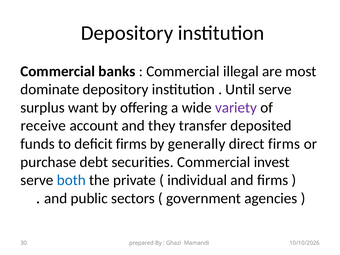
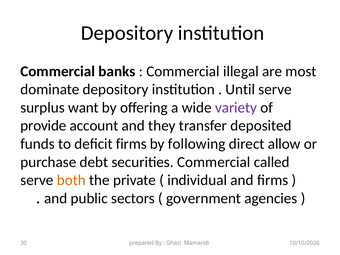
receive: receive -> provide
generally: generally -> following
direct firms: firms -> allow
invest: invest -> called
both colour: blue -> orange
